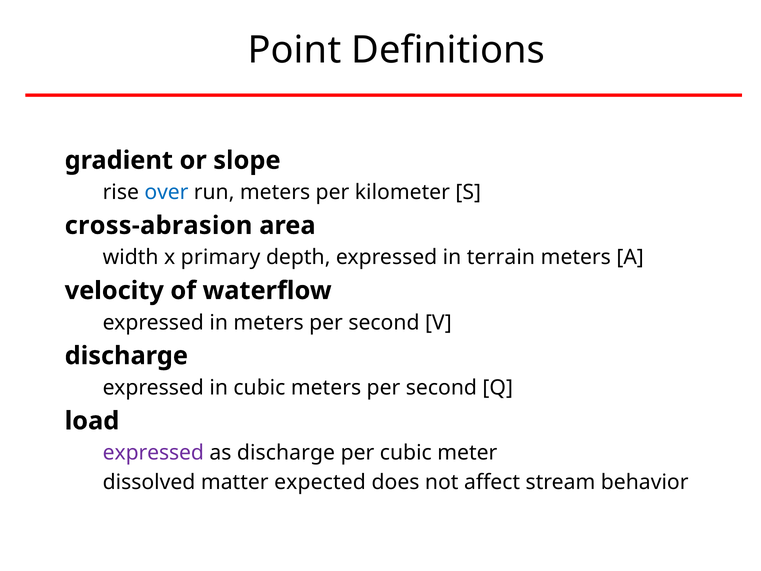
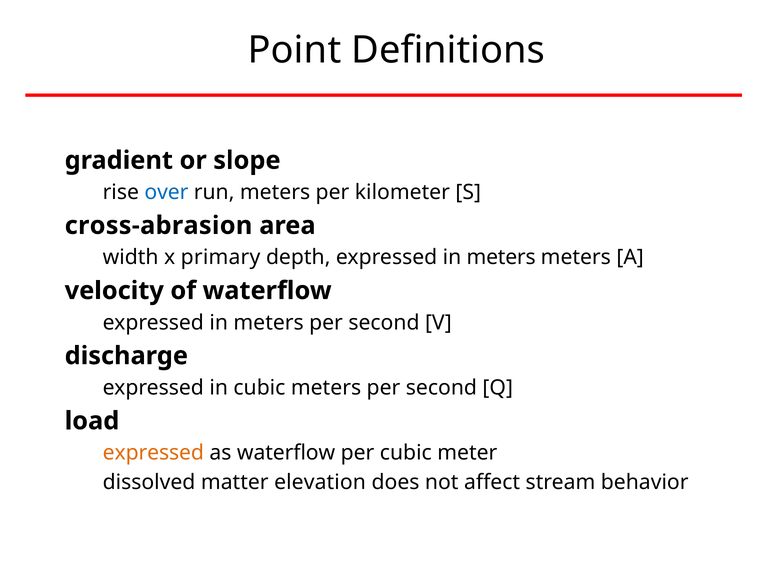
depth expressed in terrain: terrain -> meters
expressed at (153, 453) colour: purple -> orange
as discharge: discharge -> waterflow
expected: expected -> elevation
